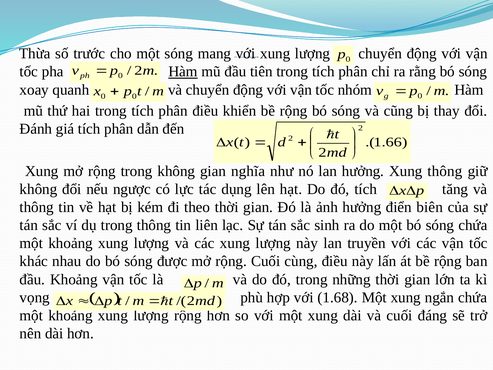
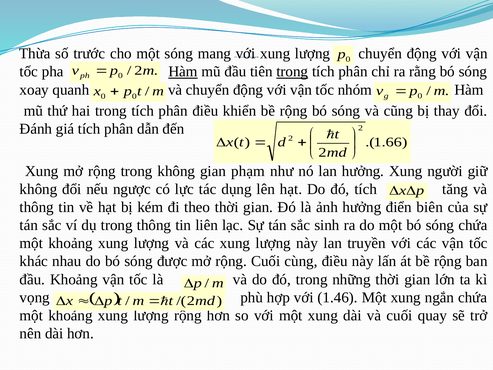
trong at (292, 72) underline: none -> present
nghĩa: nghĩa -> phạm
Xung thông: thông -> người
1.68: 1.68 -> 1.46
đáng: đáng -> quay
